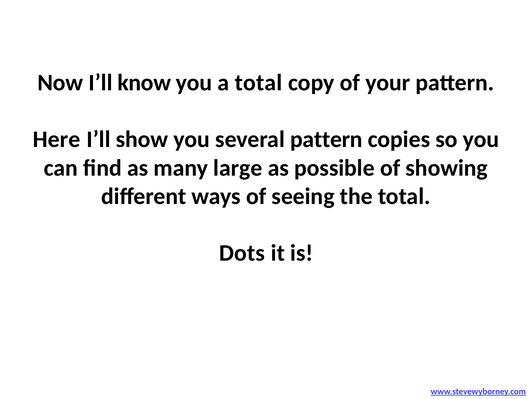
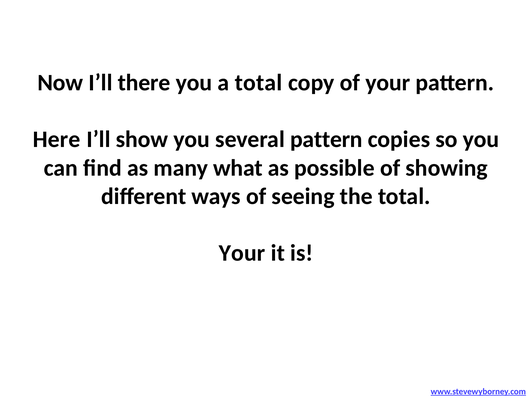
know: know -> there
large: large -> what
Dots at (242, 253): Dots -> Your
